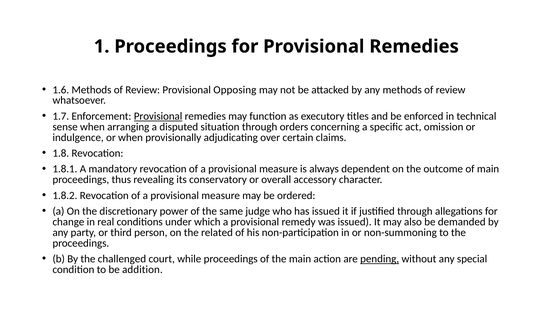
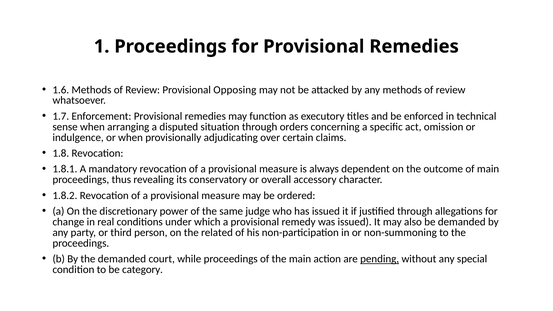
Provisional at (158, 116) underline: present -> none
the challenged: challenged -> demanded
addition: addition -> category
